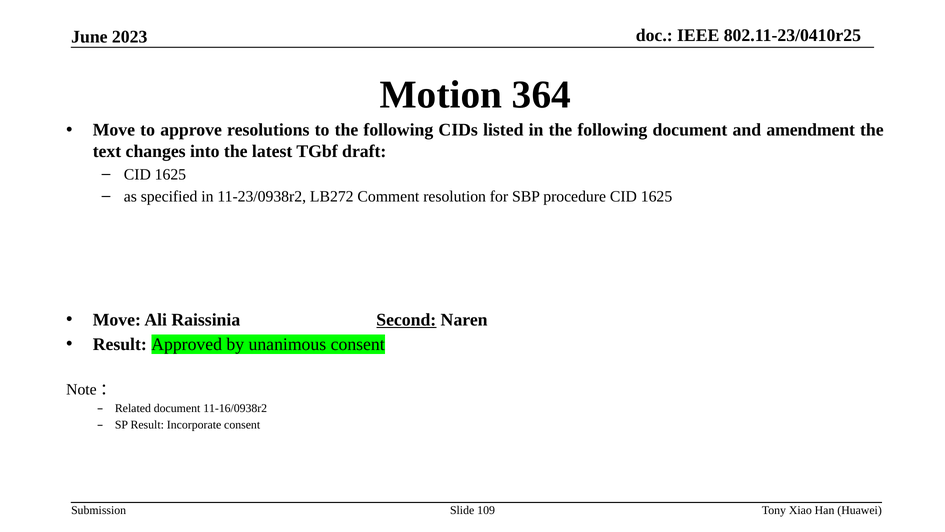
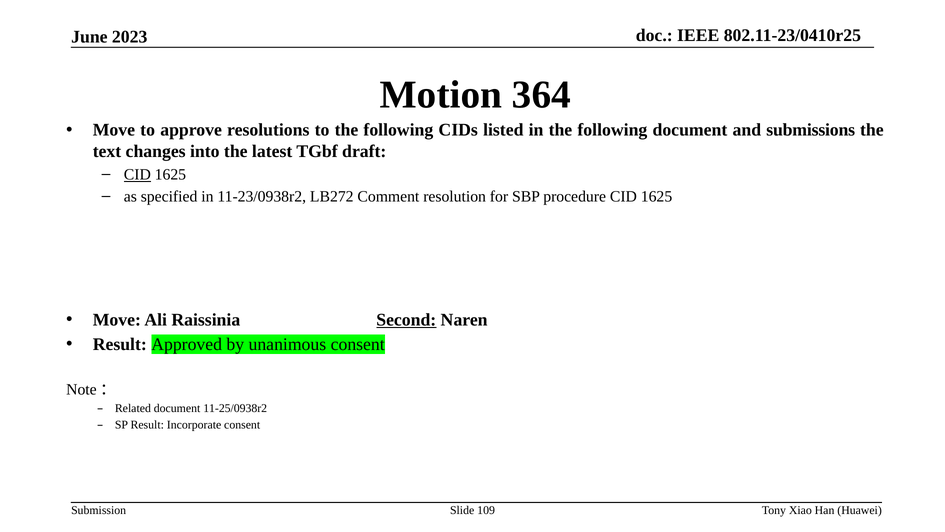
amendment: amendment -> submissions
CID at (137, 174) underline: none -> present
11-16/0938r2: 11-16/0938r2 -> 11-25/0938r2
